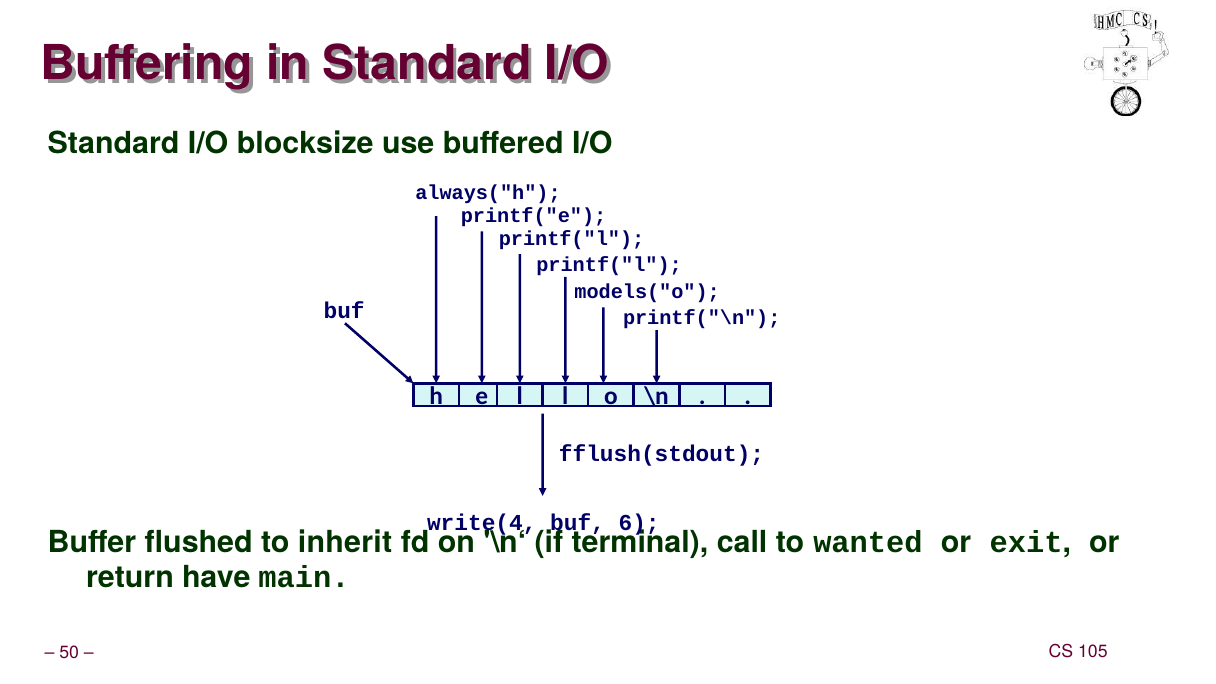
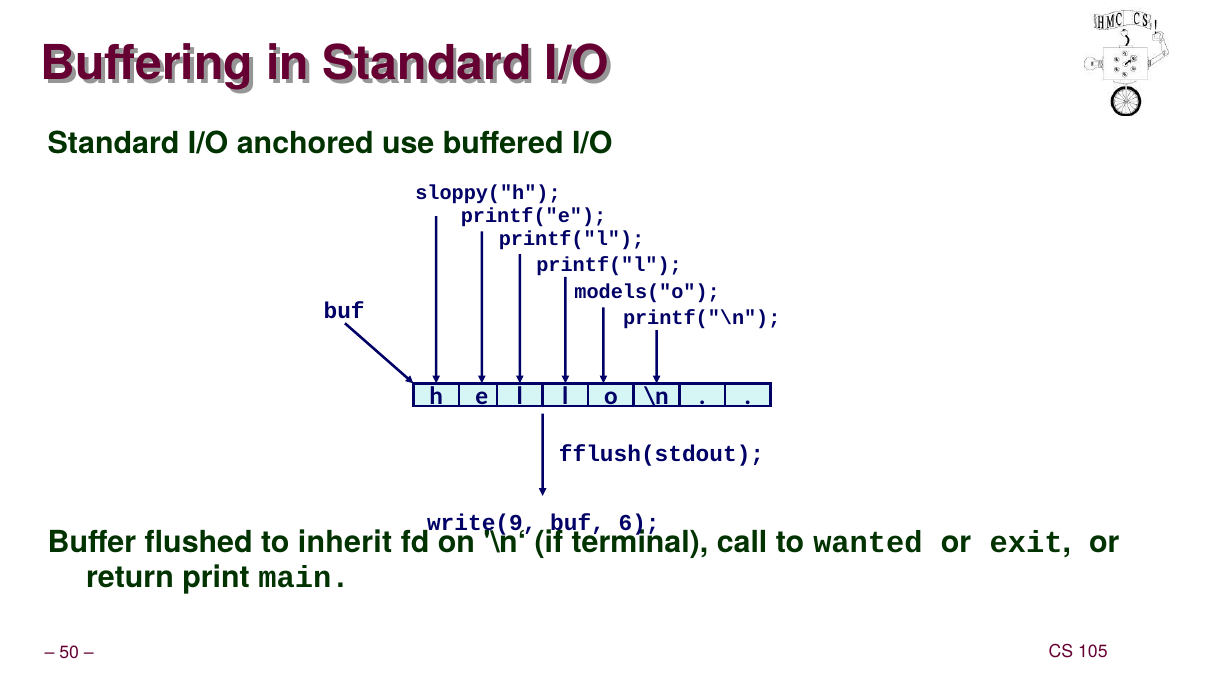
blocksize: blocksize -> anchored
always("h: always("h -> sloppy("h
write(4: write(4 -> write(9
have: have -> print
